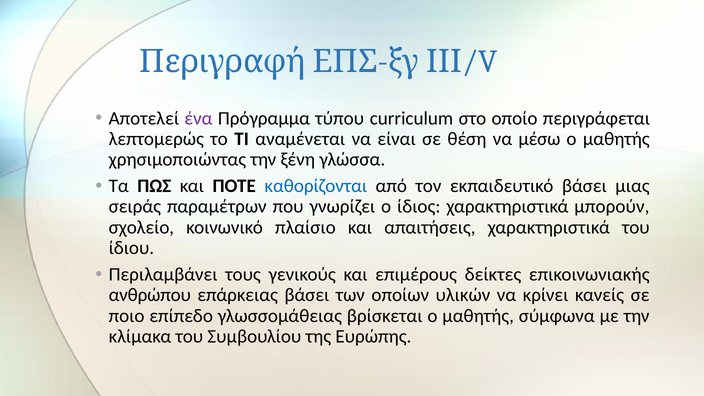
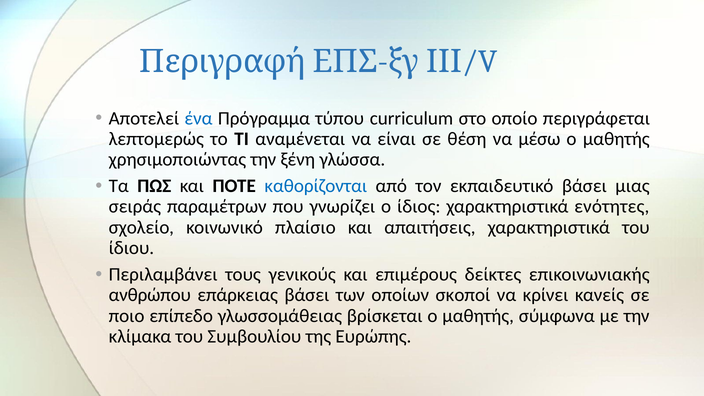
ένα colour: purple -> blue
μπορούν: μπορούν -> ενότητες
υλικών: υλικών -> σκοποί
